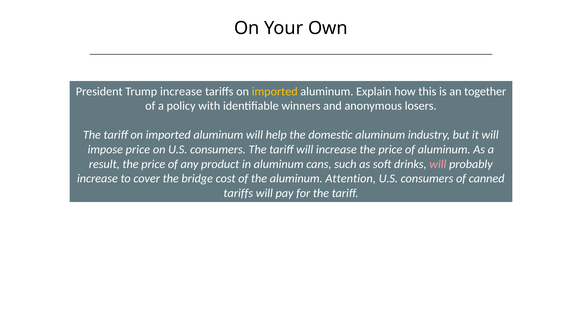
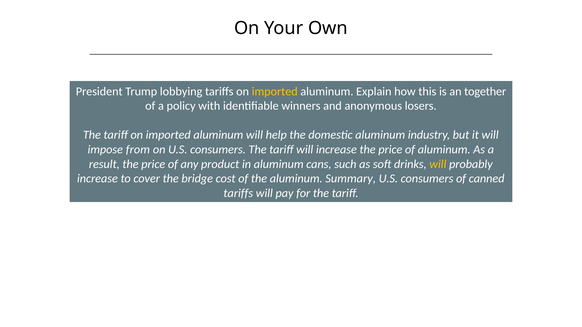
Trump increase: increase -> lobbying
impose price: price -> from
will at (438, 164) colour: pink -> yellow
Attention: Attention -> Summary
